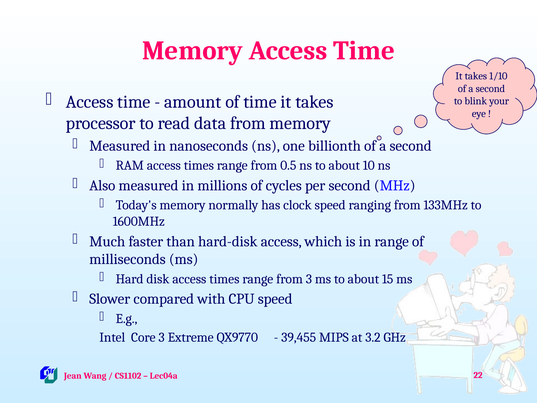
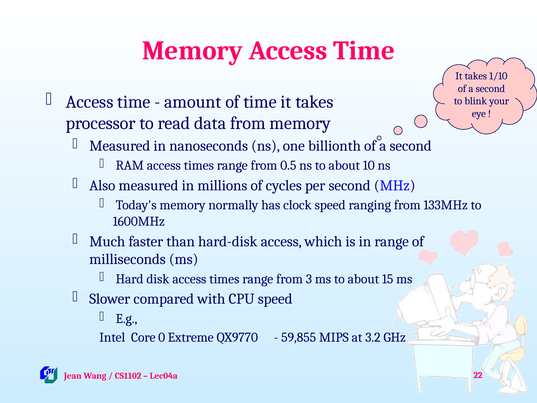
Core 3: 3 -> 0
39,455: 39,455 -> 59,855
